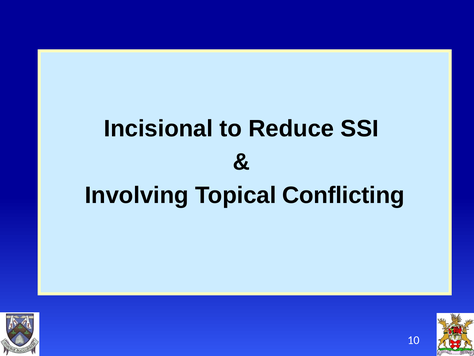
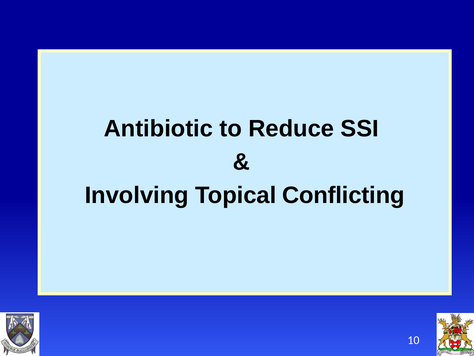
Incisional: Incisional -> Antibiotic
